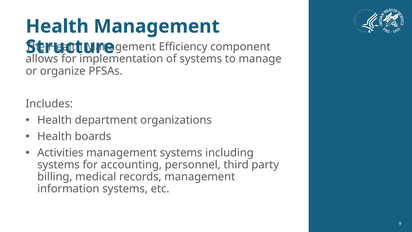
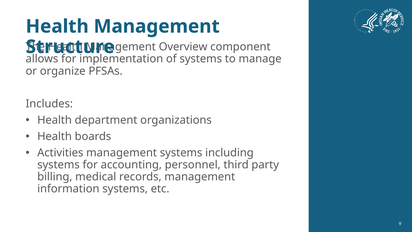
Efficiency: Efficiency -> Overview
